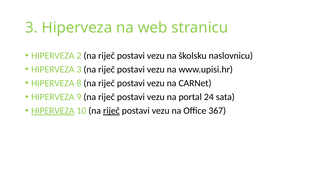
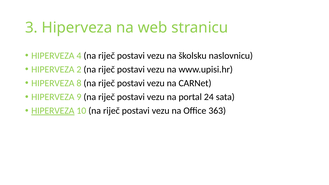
2: 2 -> 4
HIPERVEZA 3: 3 -> 2
riječ at (111, 111) underline: present -> none
367: 367 -> 363
